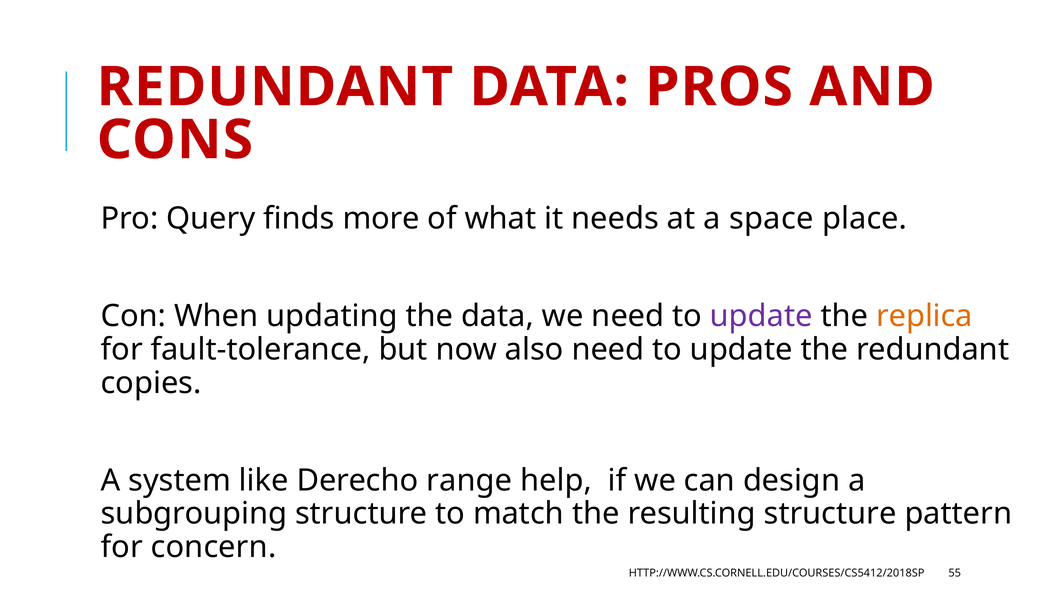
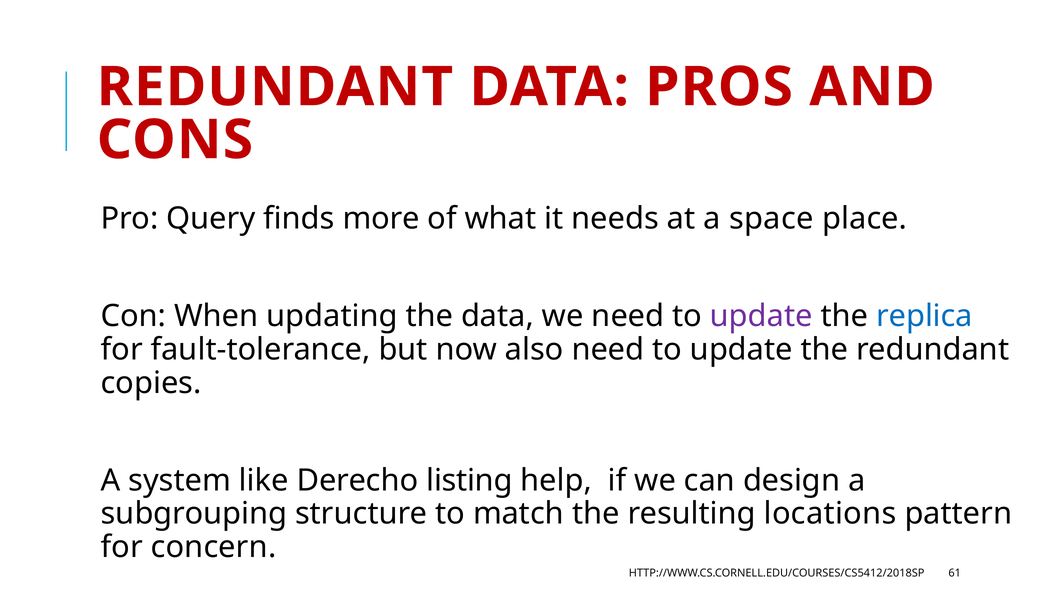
replica colour: orange -> blue
range: range -> listing
resulting structure: structure -> locations
55: 55 -> 61
